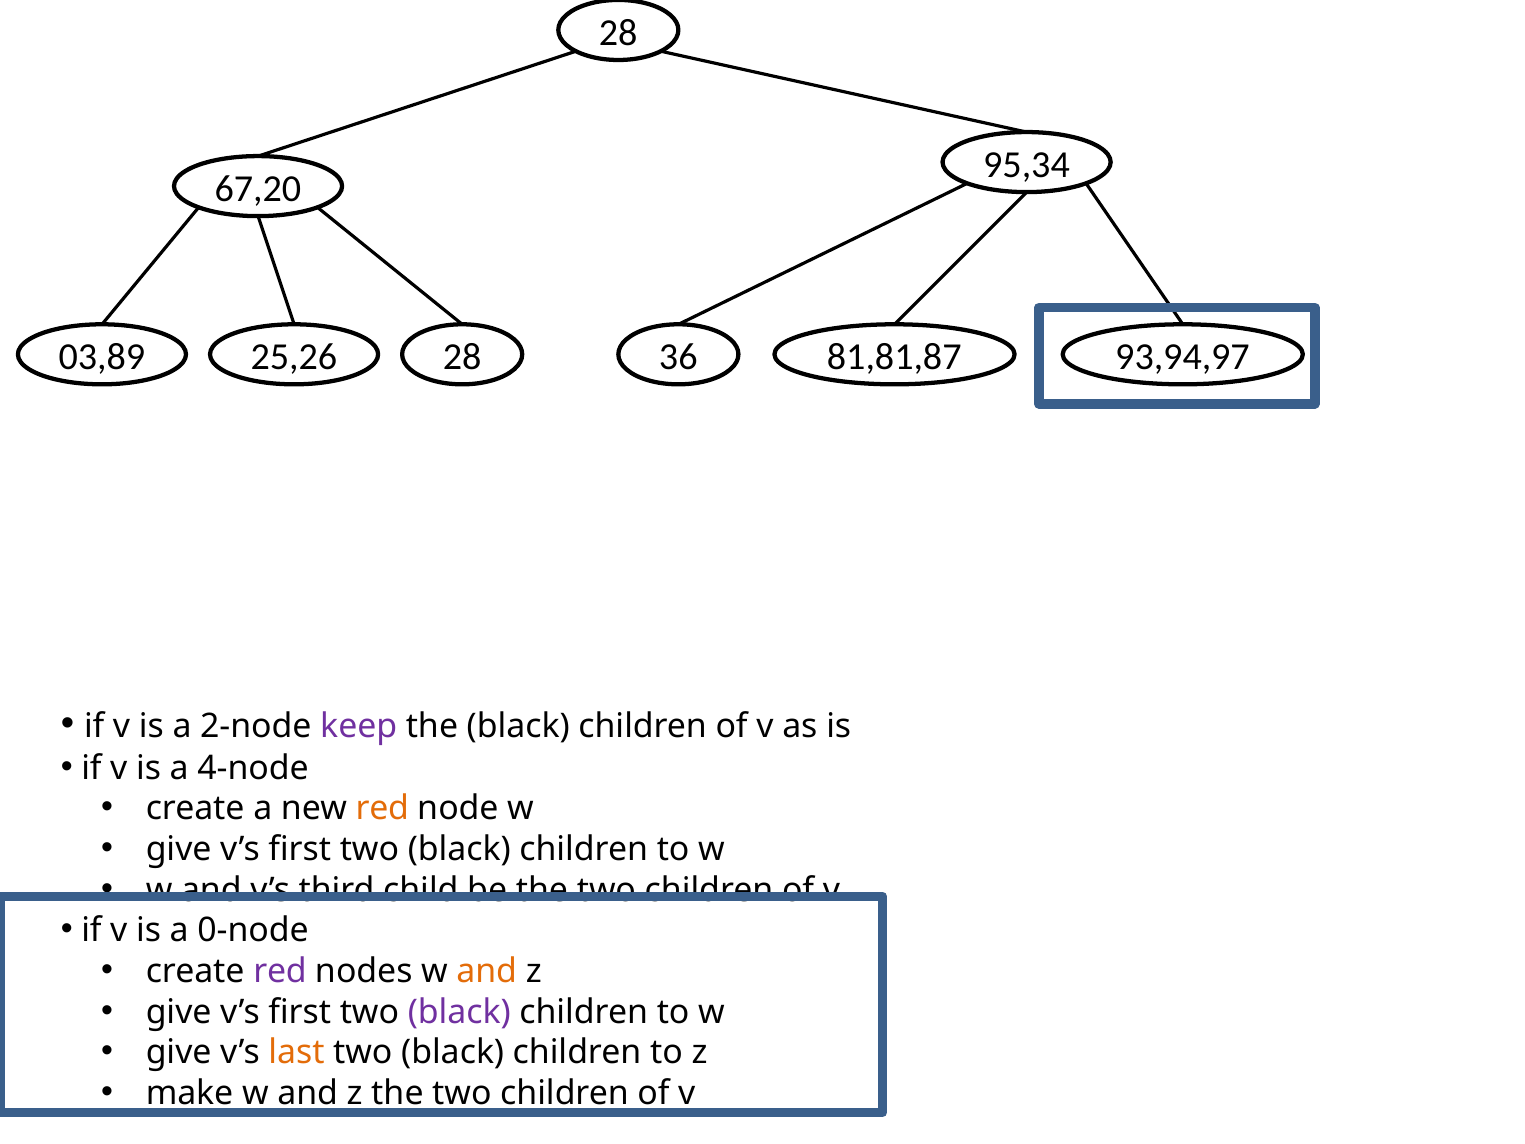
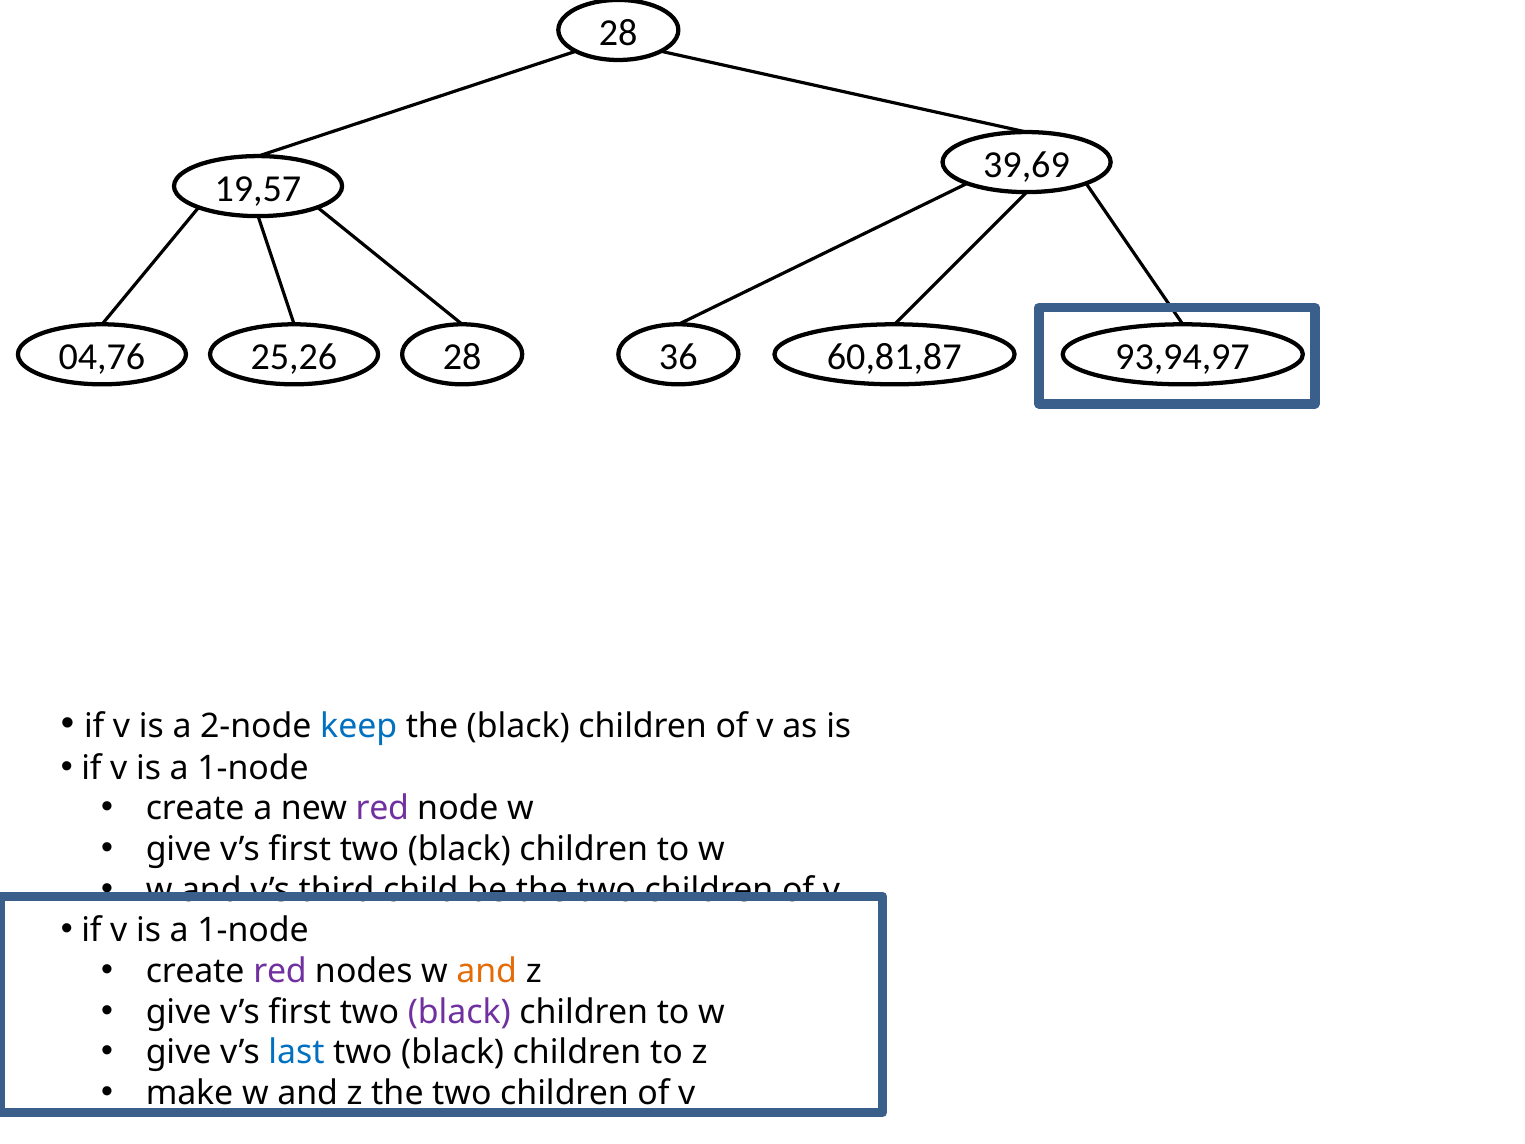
95,34: 95,34 -> 39,69
67,20: 67,20 -> 19,57
03,89: 03,89 -> 04,76
81,81,87: 81,81,87 -> 60,81,87
keep colour: purple -> blue
4-node at (253, 768): 4-node -> 1-node
red at (382, 809) colour: orange -> purple
0-node at (253, 930): 0-node -> 1-node
last colour: orange -> blue
